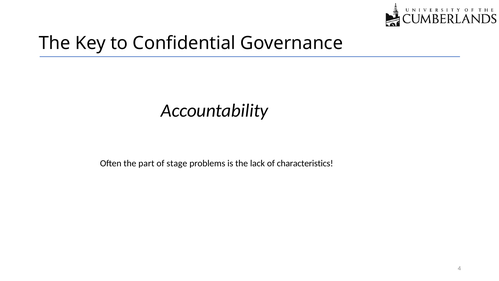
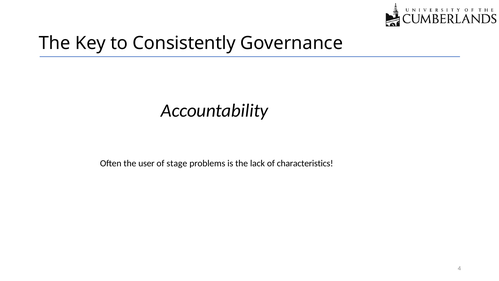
Confidential: Confidential -> Consistently
part: part -> user
